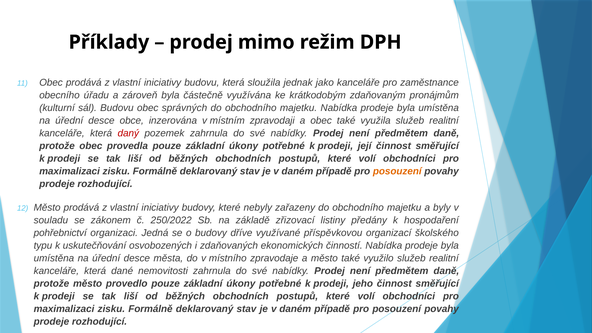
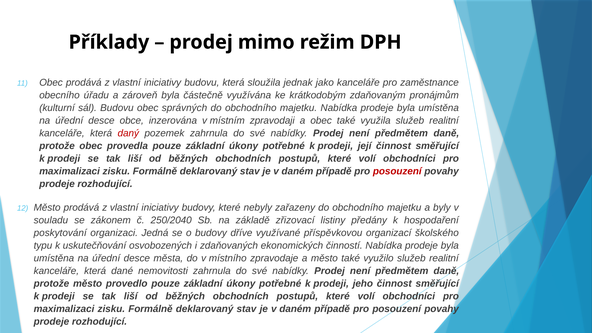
posouzení at (397, 171) colour: orange -> red
250/2022: 250/2022 -> 250/2040
pohřebnictví: pohřebnictví -> poskytování
